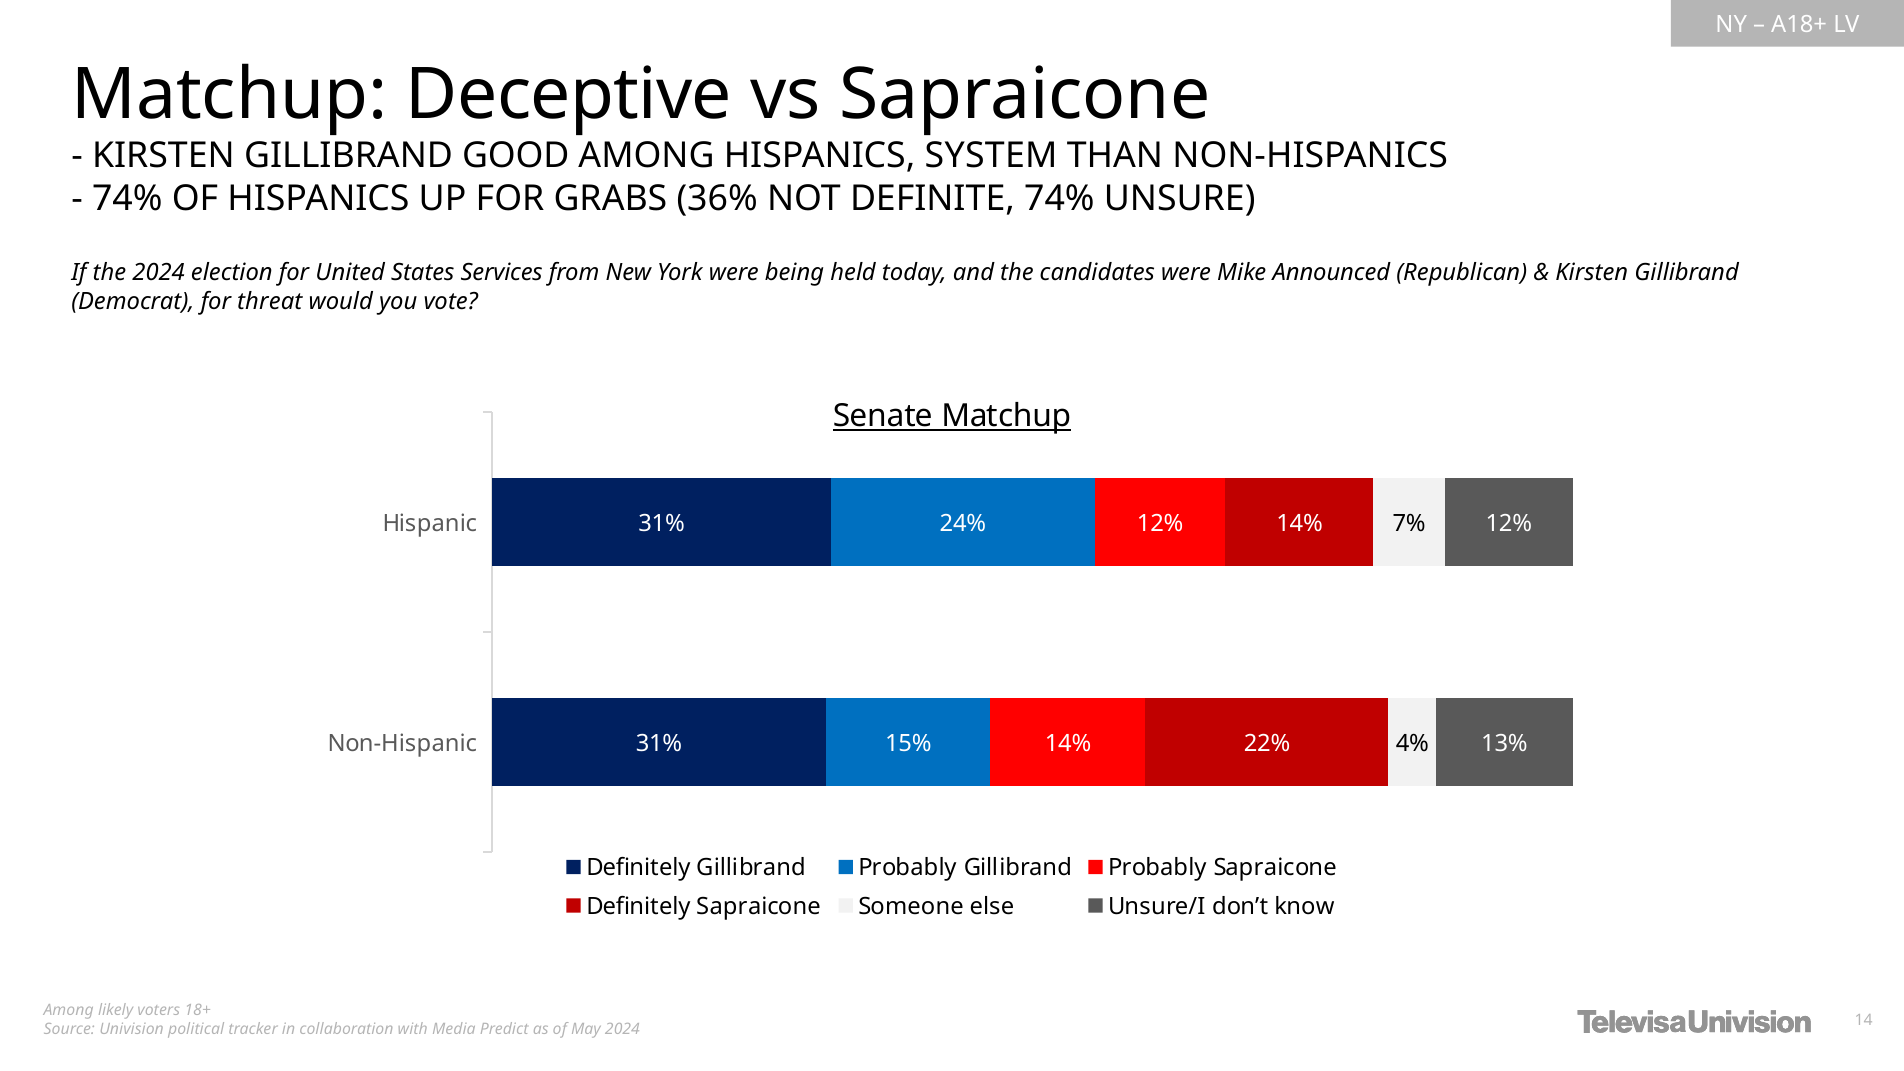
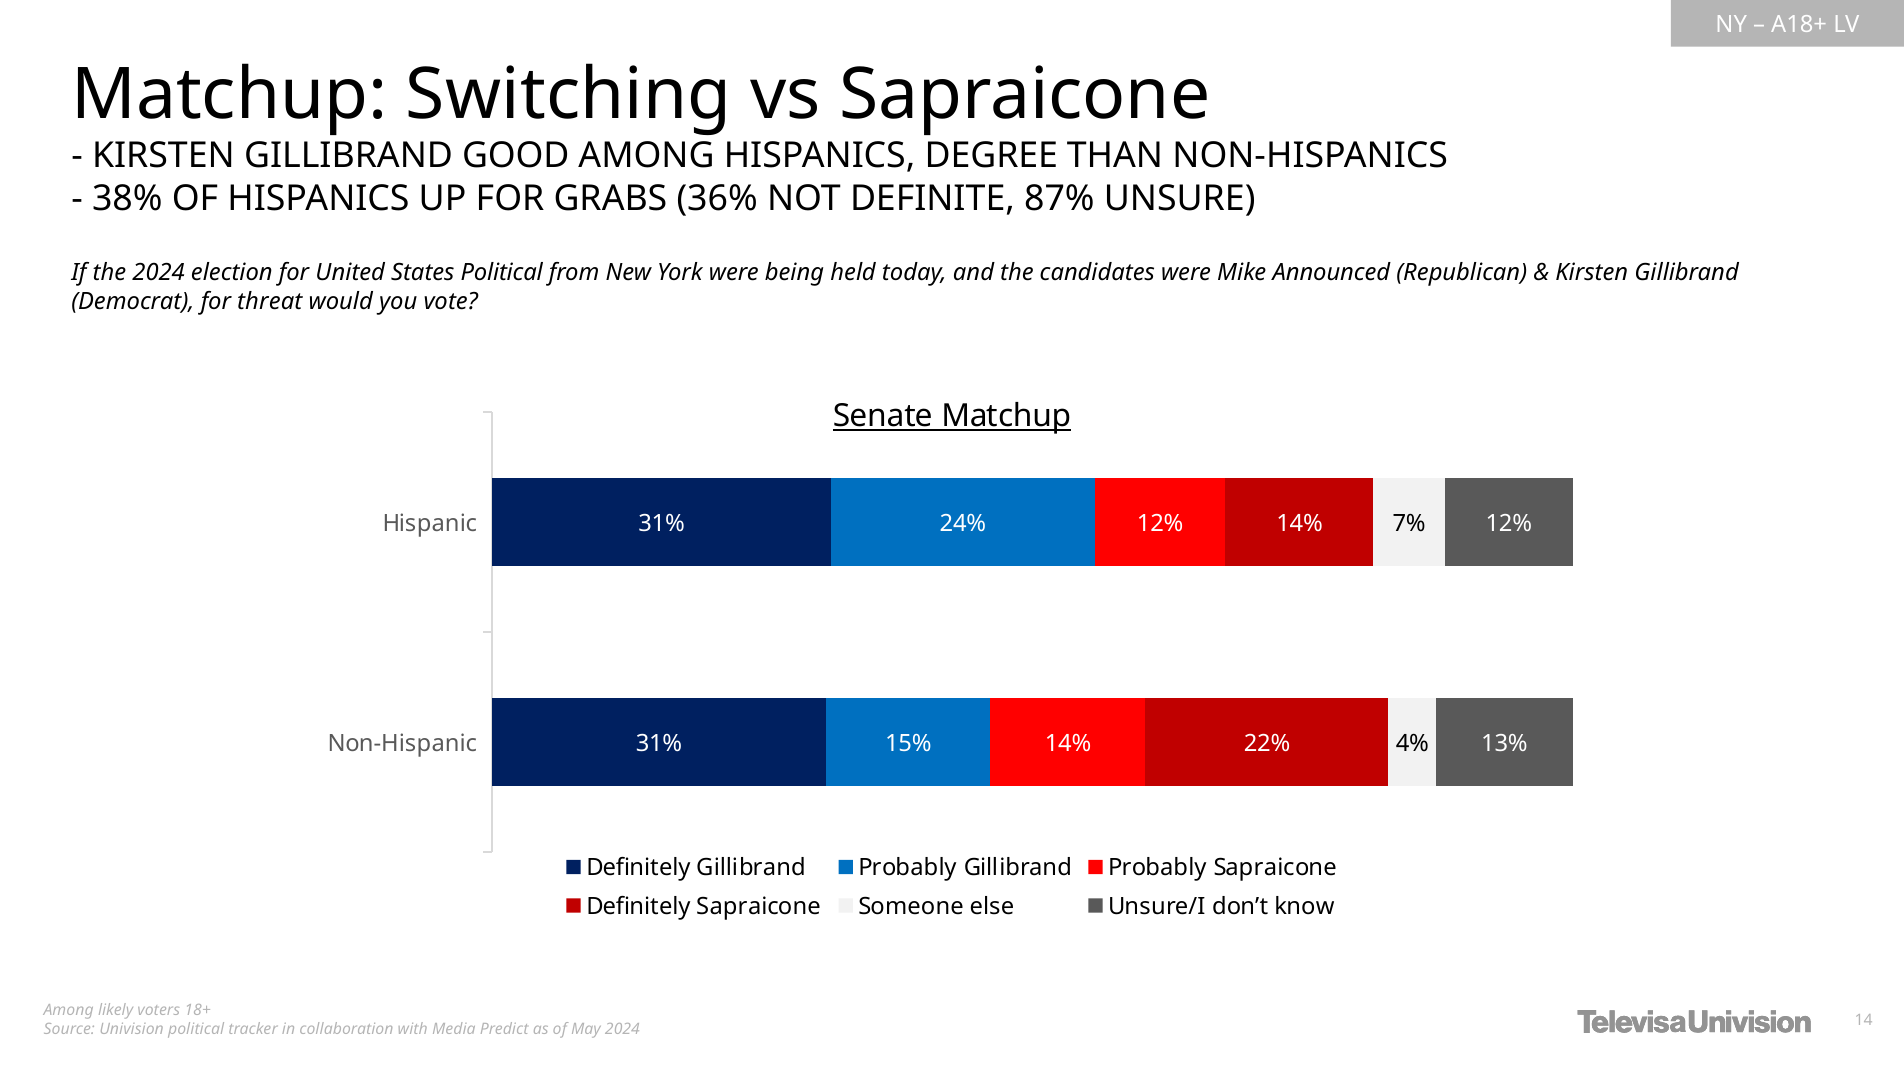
Deceptive: Deceptive -> Switching
SYSTEM: SYSTEM -> DEGREE
74% at (127, 199): 74% -> 38%
DEFINITE 74%: 74% -> 87%
States Services: Services -> Political
